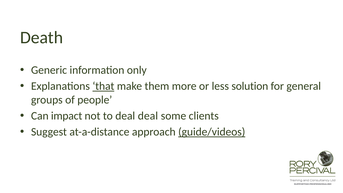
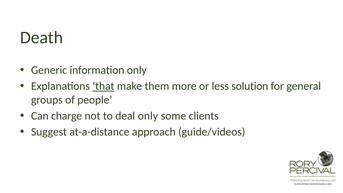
impact: impact -> charge
deal deal: deal -> only
guide/videos underline: present -> none
